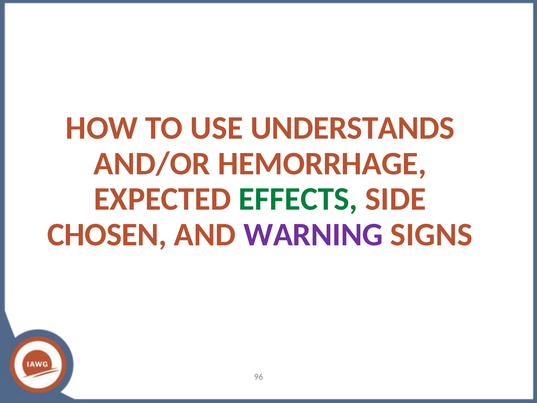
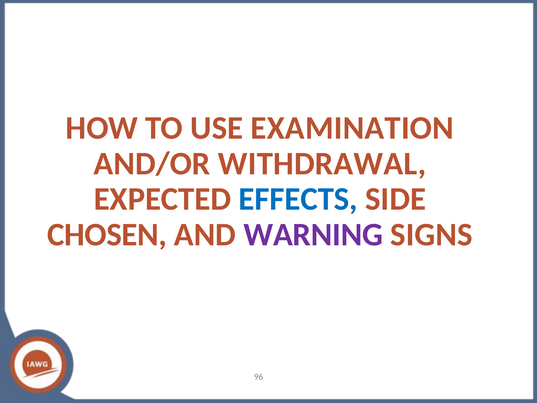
UNDERSTANDS: UNDERSTANDS -> EXAMINATION
HEMORRHAGE: HEMORRHAGE -> WITHDRAWAL
EFFECTS colour: green -> blue
